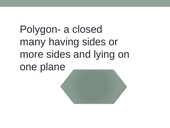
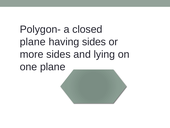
many at (33, 42): many -> plane
